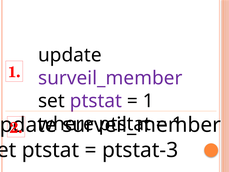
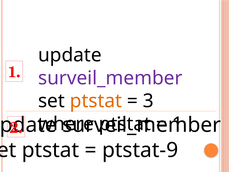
ptstat at (96, 101) colour: purple -> orange
1 at (148, 101): 1 -> 3
ptstat-3: ptstat-3 -> ptstat-9
